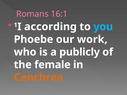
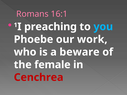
according: according -> preaching
publicly: publicly -> beware
Cenchrea colour: orange -> red
